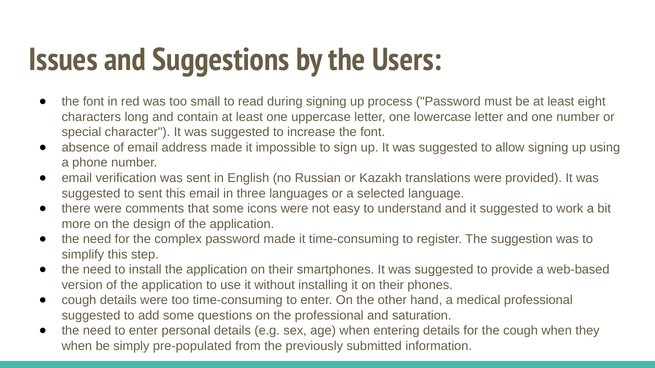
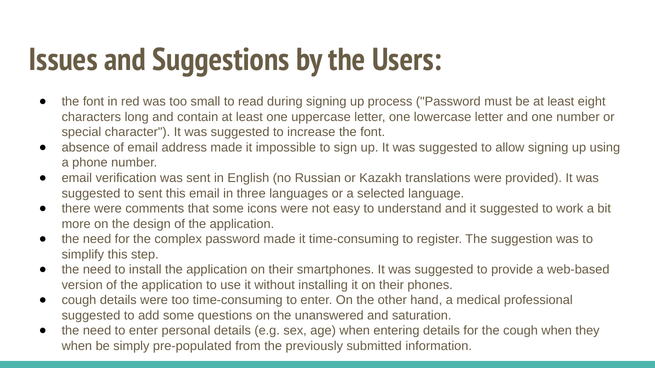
the professional: professional -> unanswered
